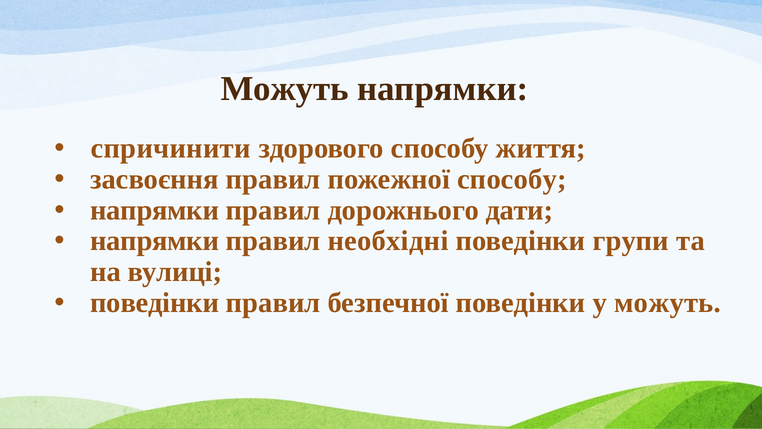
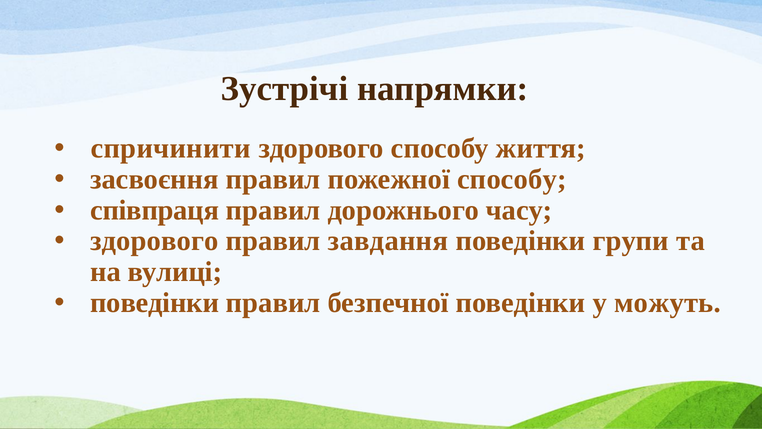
Можуть at (285, 88): Можуть -> Зустрічі
напрямки at (155, 210): напрямки -> співпраця
дати: дати -> часу
напрямки at (155, 241): напрямки -> здорового
необхідні: необхідні -> завдання
